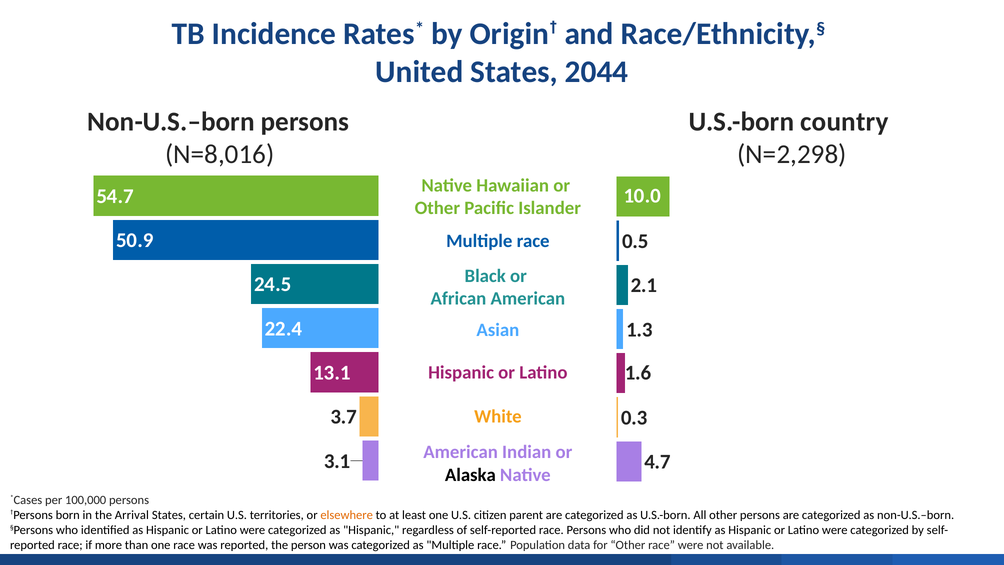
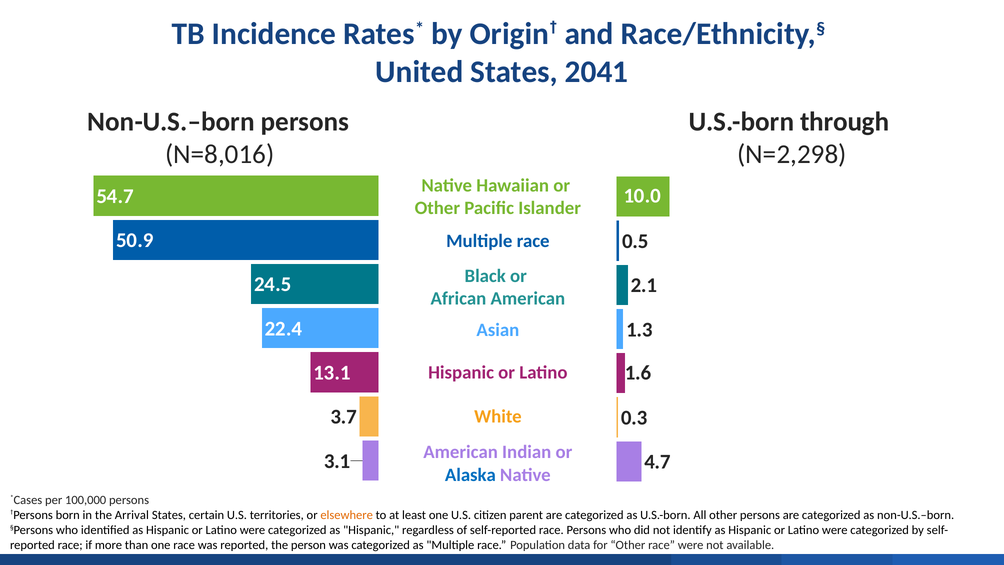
2044: 2044 -> 2041
country: country -> through
Alaska colour: black -> blue
